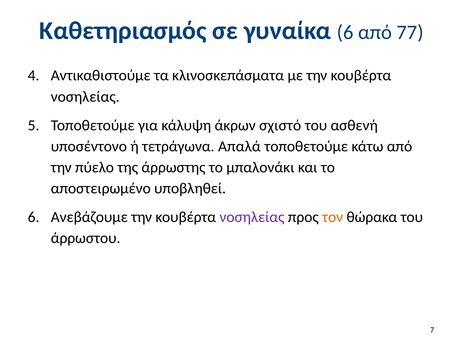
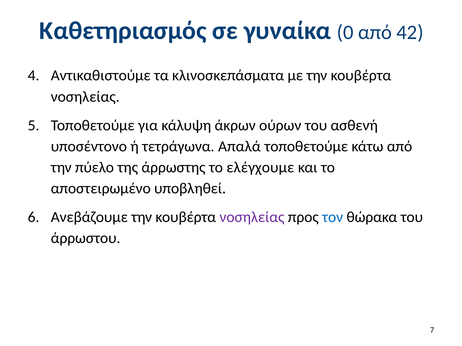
γυναίκα 6: 6 -> 0
77: 77 -> 42
σχιστό: σχιστό -> ούρων
μπαλονάκι: μπαλονάκι -> ελέγχουμε
τον colour: orange -> blue
